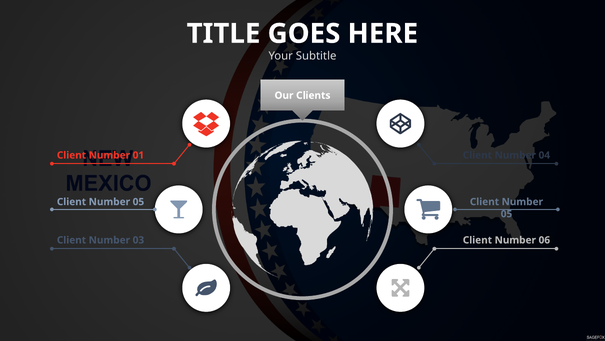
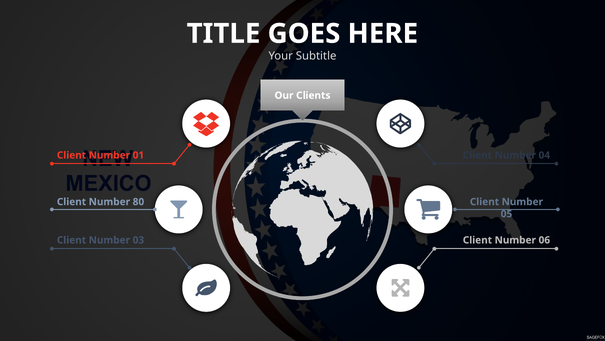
05 at (138, 201): 05 -> 80
